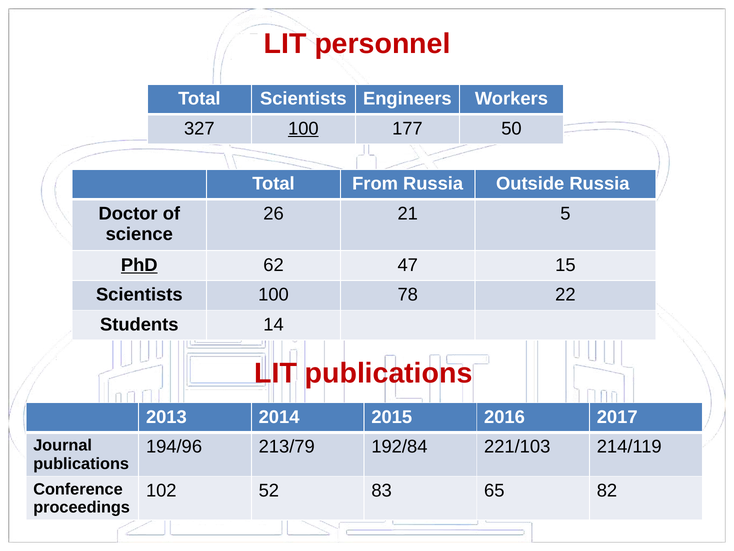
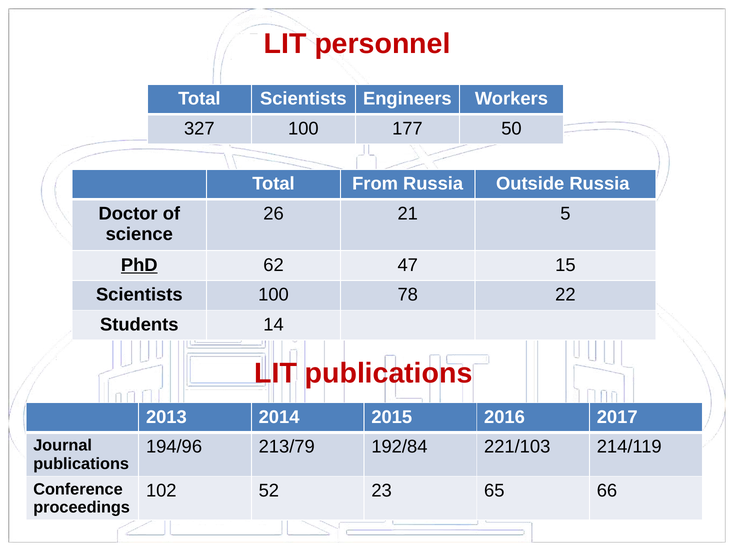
100 at (303, 129) underline: present -> none
83: 83 -> 23
82: 82 -> 66
